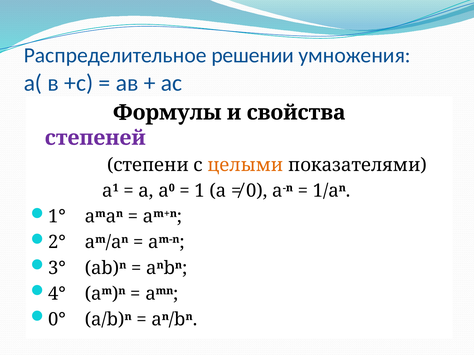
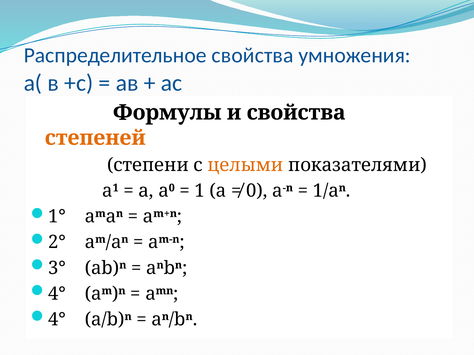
Распределительное решении: решении -> свойства
степеней colour: purple -> orange
0° at (57, 320): 0° -> 4°
